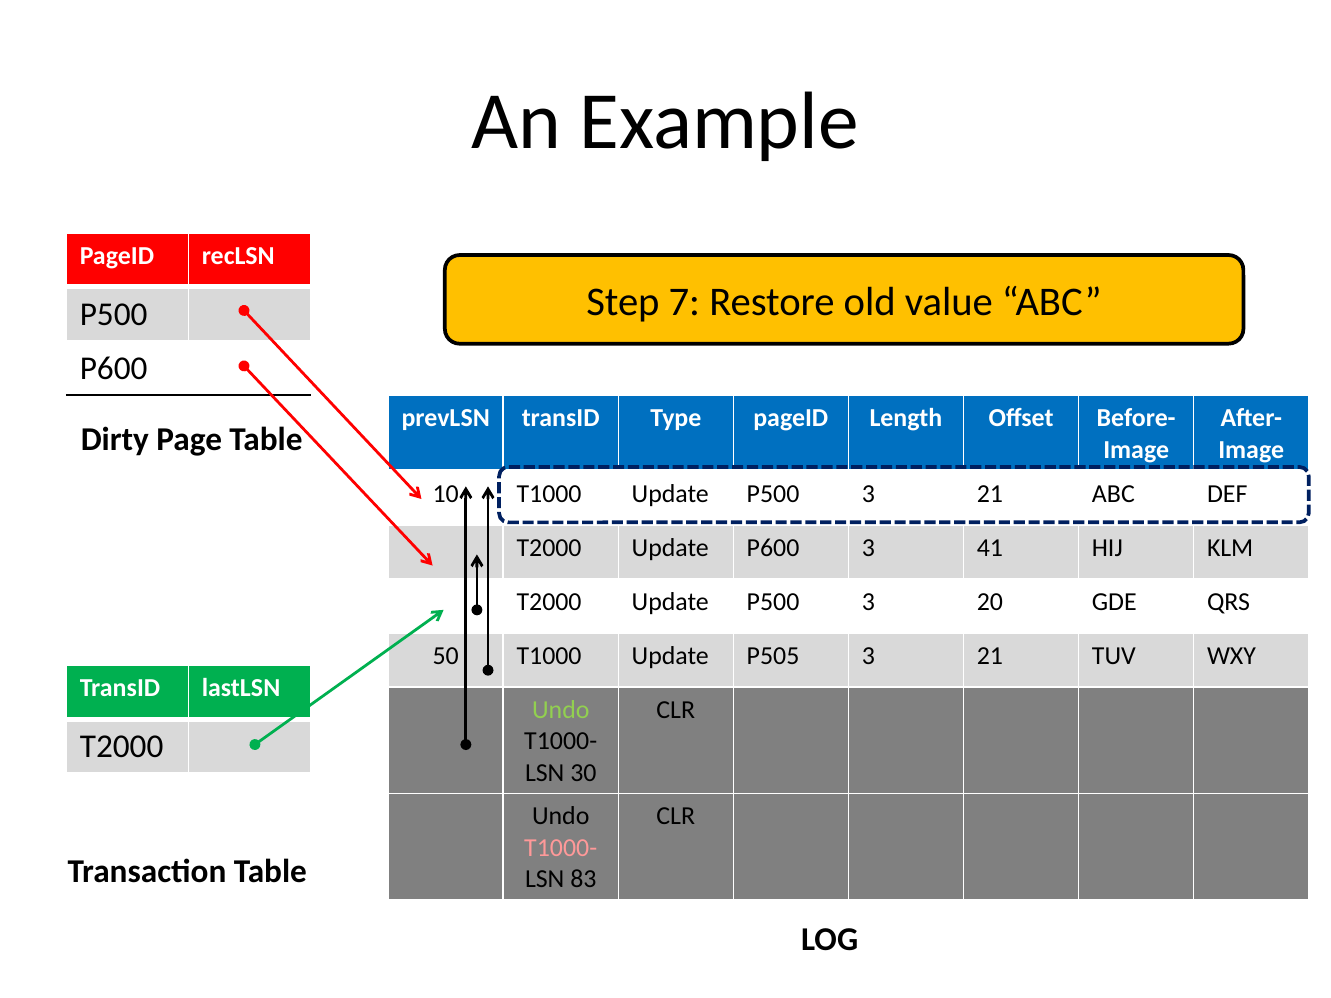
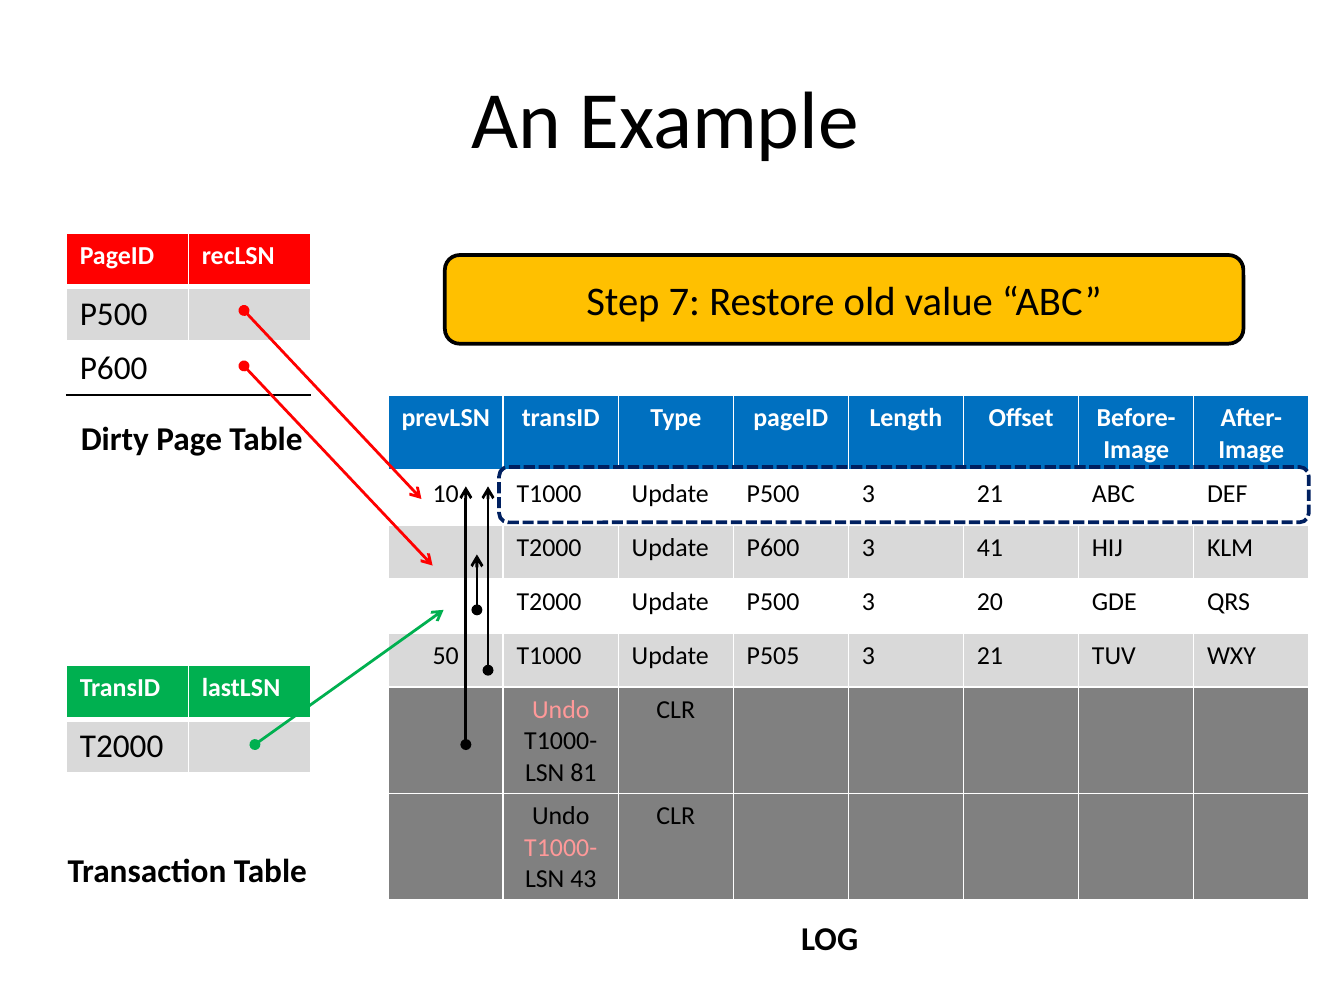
Undo at (561, 710) colour: light green -> pink
30: 30 -> 81
83: 83 -> 43
